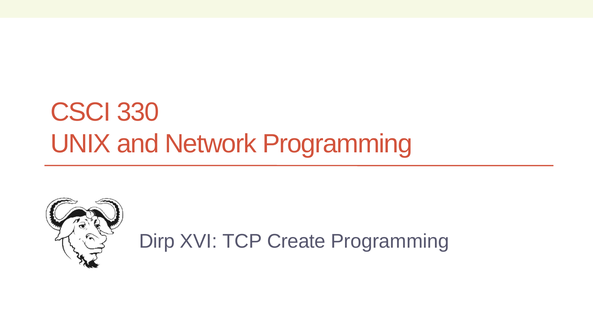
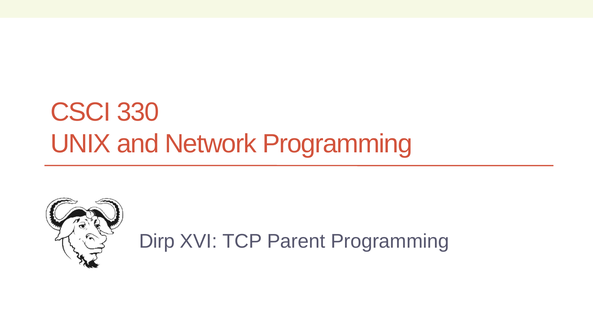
Create: Create -> Parent
